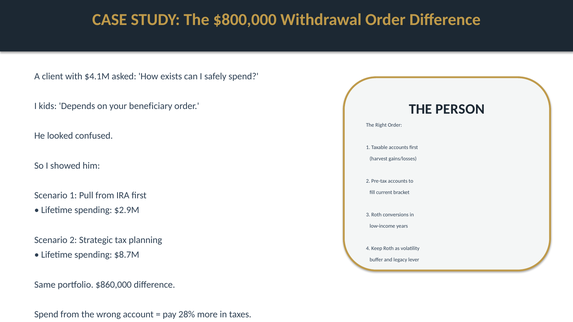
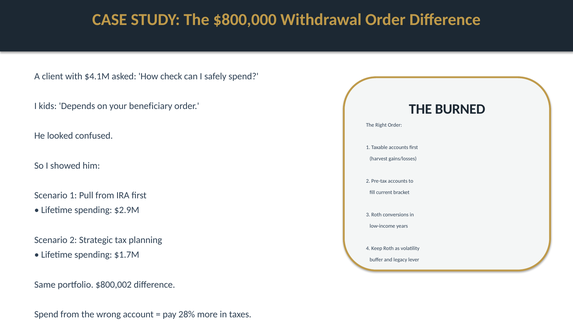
exists: exists -> check
PERSON: PERSON -> BURNED
$8.7M: $8.7M -> $1.7M
$860,000: $860,000 -> $800,002
